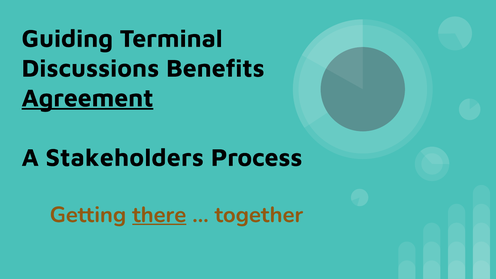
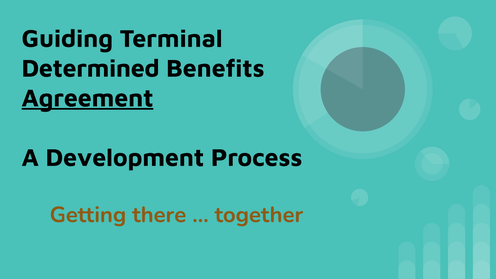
Discussions: Discussions -> Determined
Stakeholders: Stakeholders -> Development
there underline: present -> none
